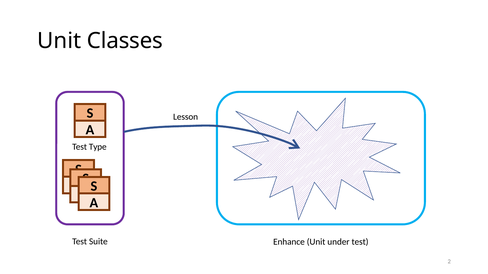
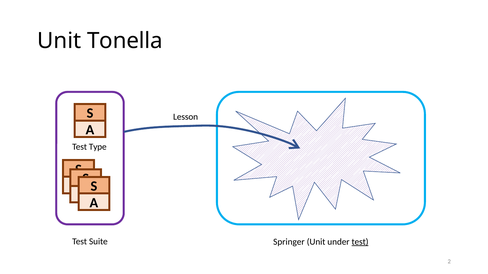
Classes: Classes -> Tonella
Enhance: Enhance -> Springer
test at (360, 242) underline: none -> present
